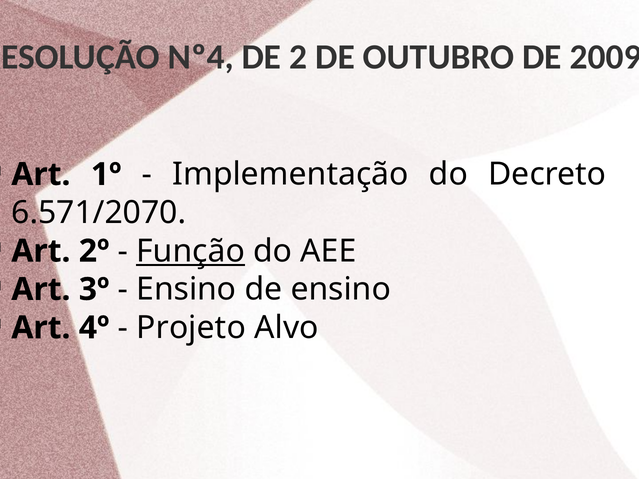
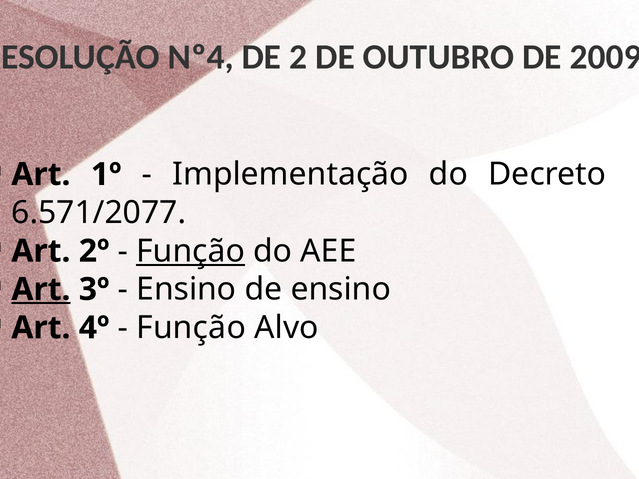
6.571/2070: 6.571/2070 -> 6.571/2077
Art at (41, 290) underline: none -> present
Projeto at (191, 328): Projeto -> Função
